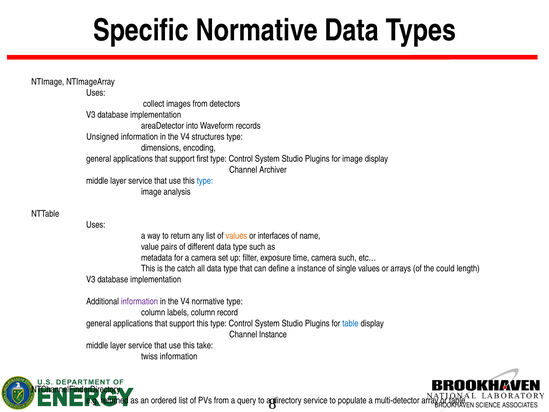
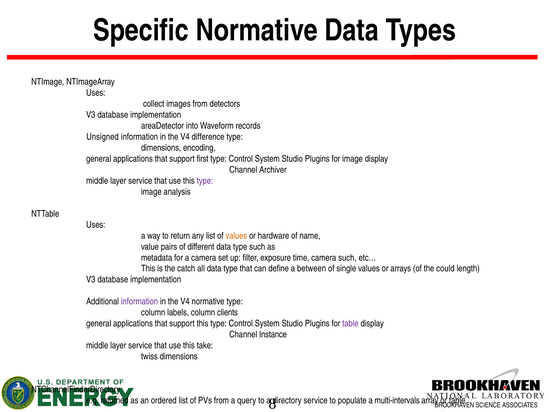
structures: structures -> difference
type at (205, 181) colour: blue -> purple
interfaces: interfaces -> hardware
a instance: instance -> between
record: record -> clients
table at (350, 323) colour: blue -> purple
twiss information: information -> dimensions
multi-detector: multi-detector -> multi-intervals
